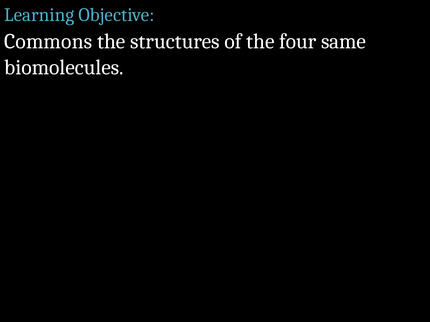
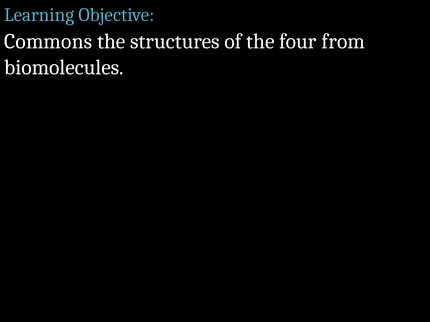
same: same -> from
